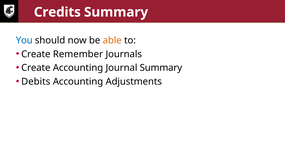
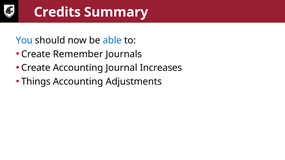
able colour: orange -> blue
Journal Summary: Summary -> Increases
Debits: Debits -> Things
